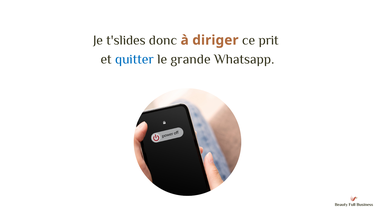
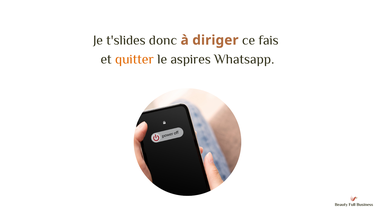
prit: prit -> fais
quitter colour: blue -> orange
grande: grande -> aspires
